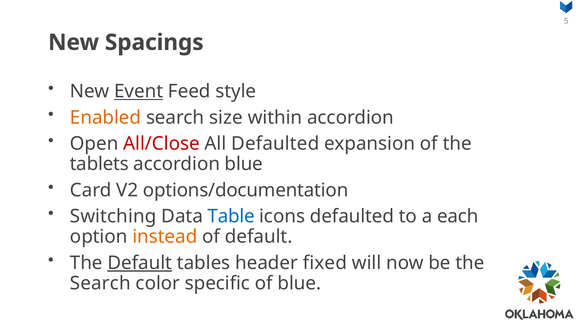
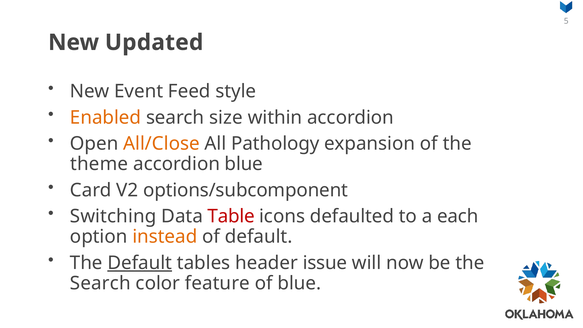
Spacings: Spacings -> Updated
Event underline: present -> none
All/Close colour: red -> orange
All Defaulted: Defaulted -> Pathology
tablets: tablets -> theme
options/documentation: options/documentation -> options/subcomponent
Table colour: blue -> red
fixed: fixed -> issue
specific: specific -> feature
